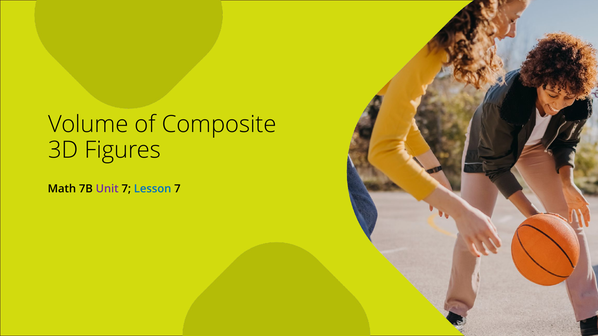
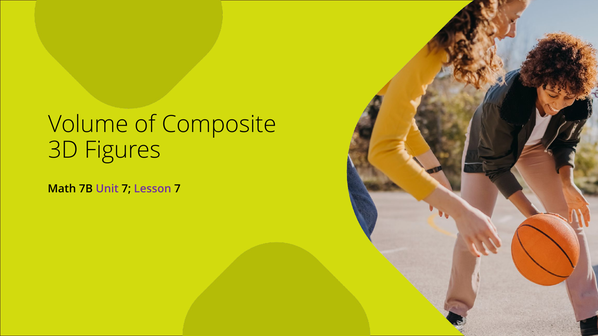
Lesson colour: blue -> purple
